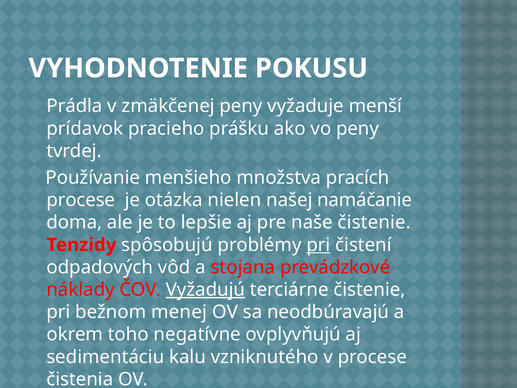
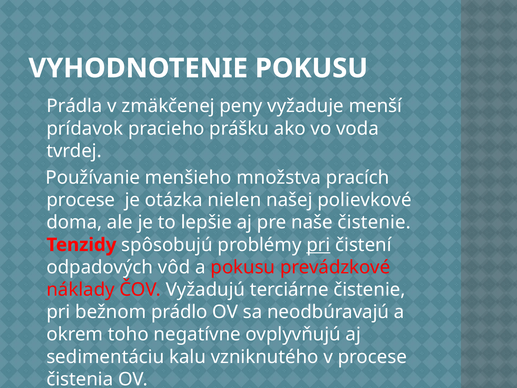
vo peny: peny -> voda
namáčanie: namáčanie -> polievkové
a stojana: stojana -> pokusu
Vyžadujú underline: present -> none
menej: menej -> prádlo
